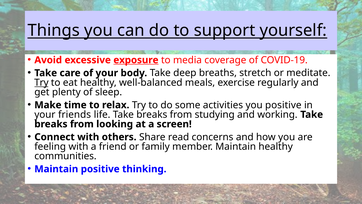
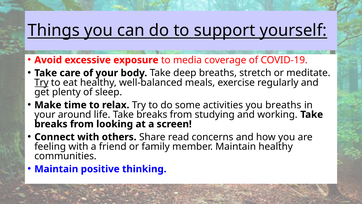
exposure underline: present -> none
you positive: positive -> breaths
friends: friends -> around
